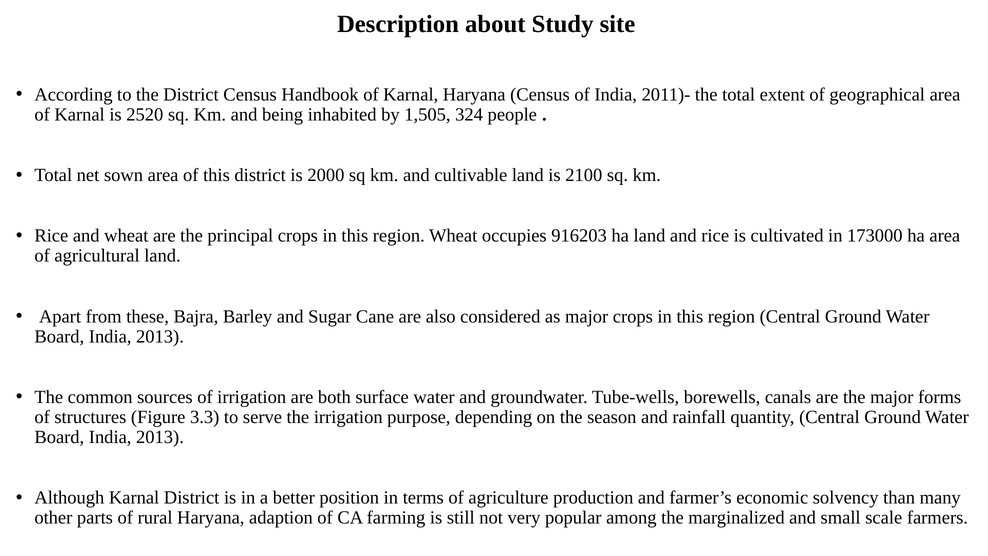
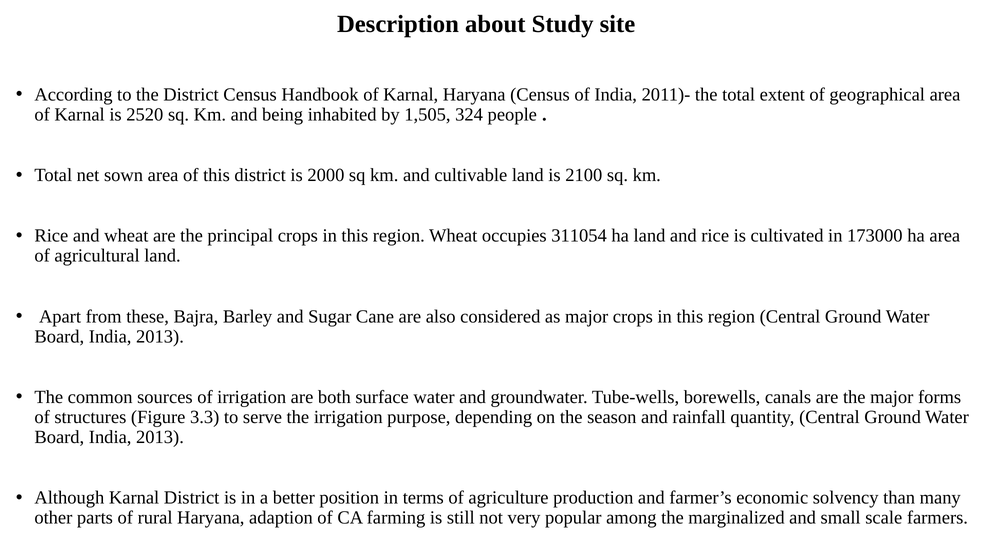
916203: 916203 -> 311054
